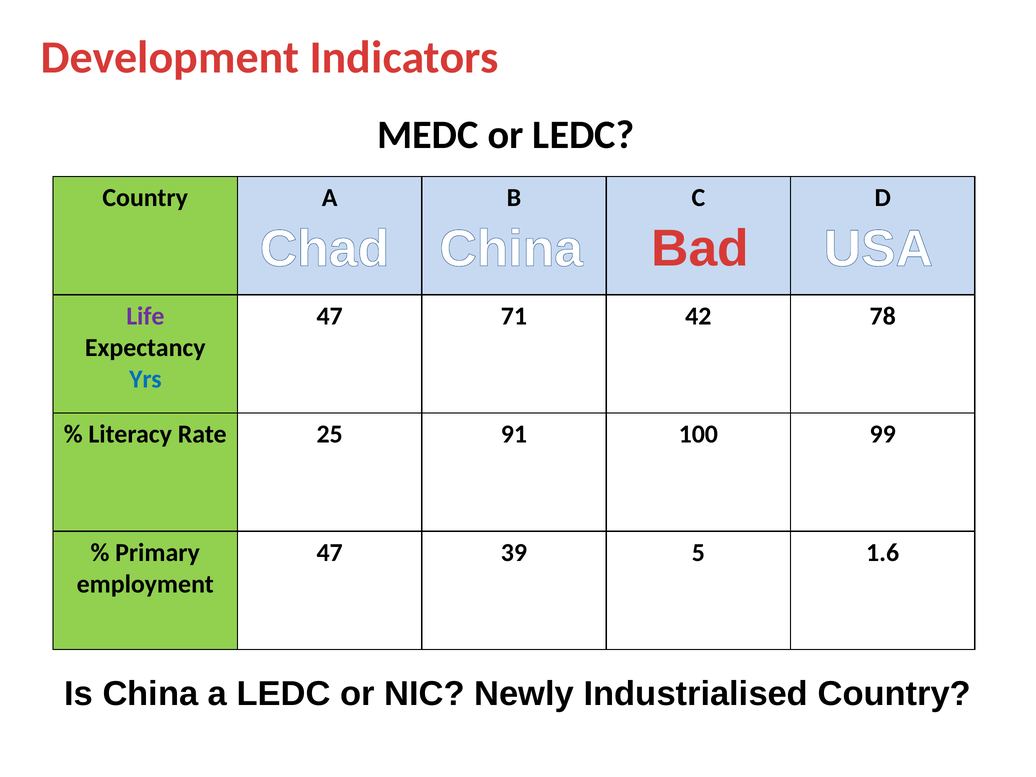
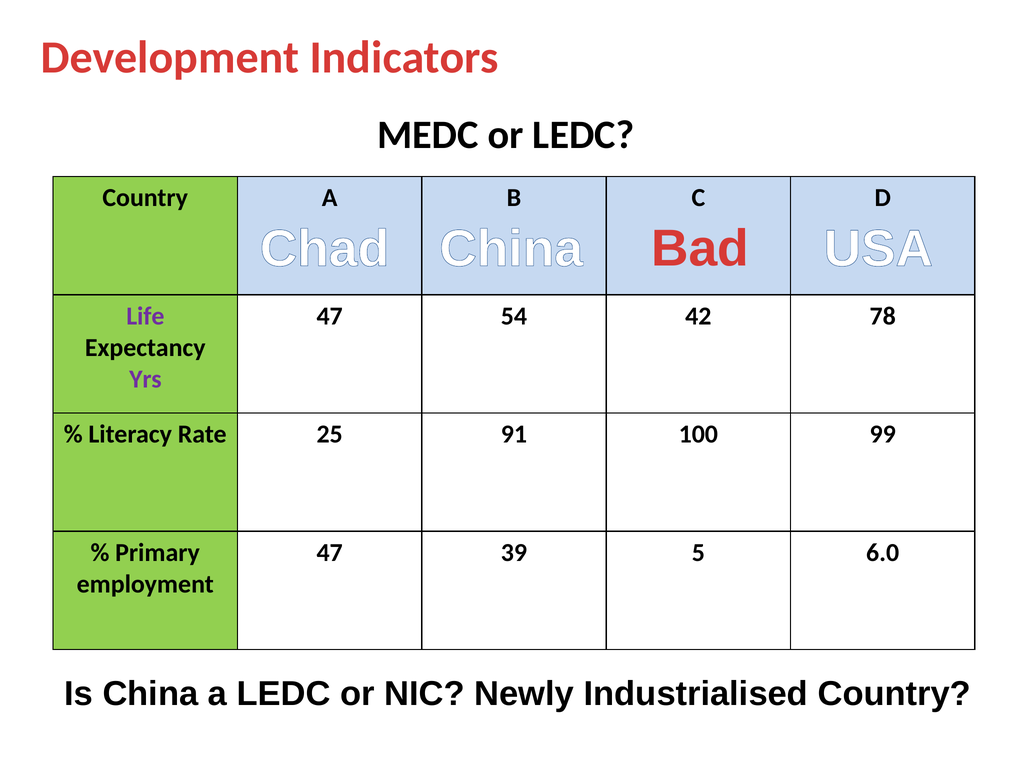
71: 71 -> 54
Yrs colour: blue -> purple
1.6: 1.6 -> 6.0
